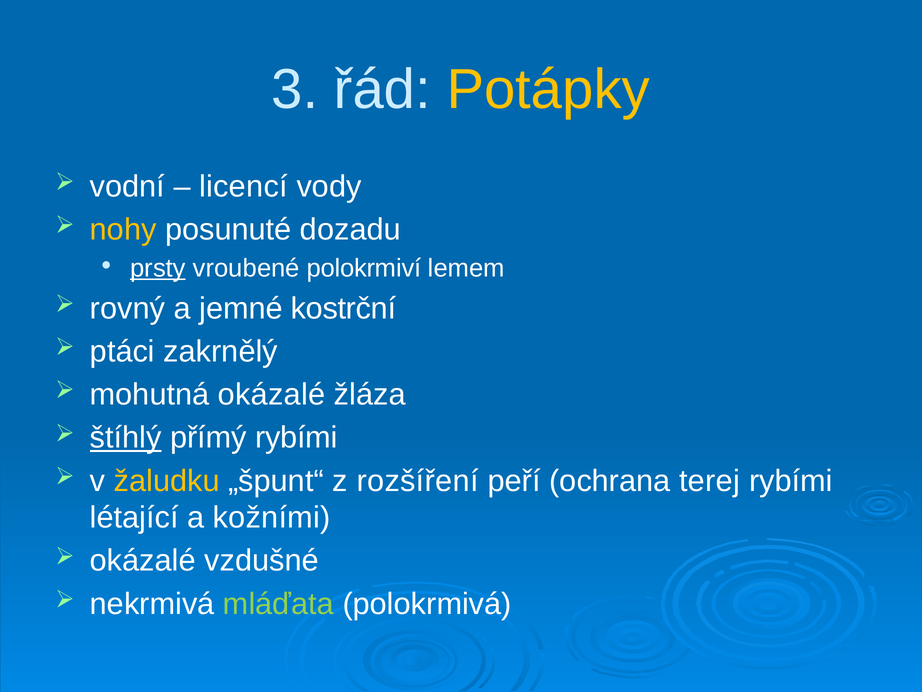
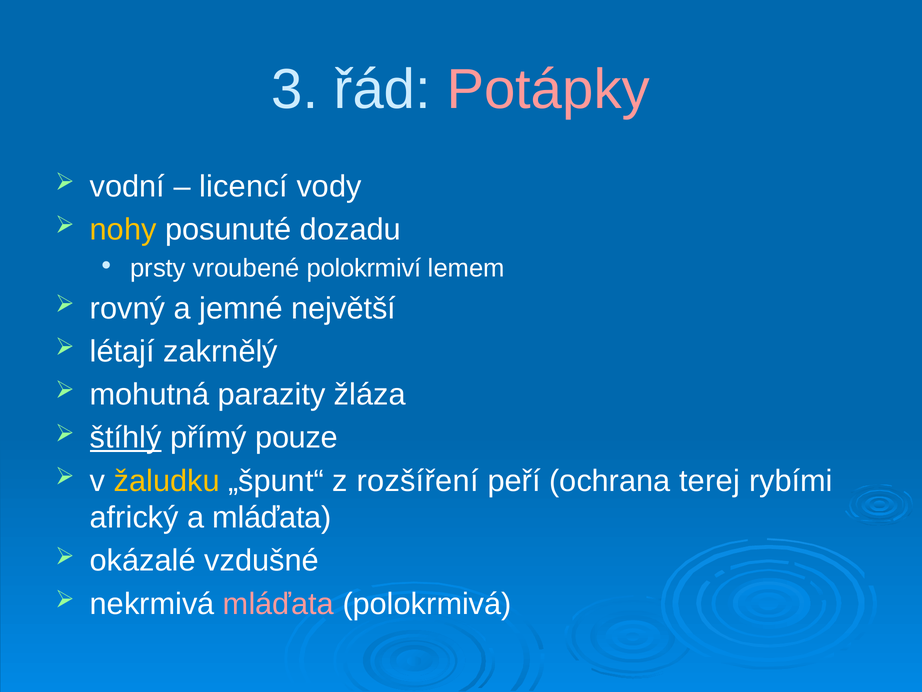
Potápky colour: yellow -> pink
prsty underline: present -> none
kostrční: kostrční -> největší
ptáci: ptáci -> létají
mohutná okázalé: okázalé -> parazity
přímý rybími: rybími -> pouze
létající: létající -> africký
a kožními: kožními -> mláďata
mláďata at (278, 603) colour: light green -> pink
